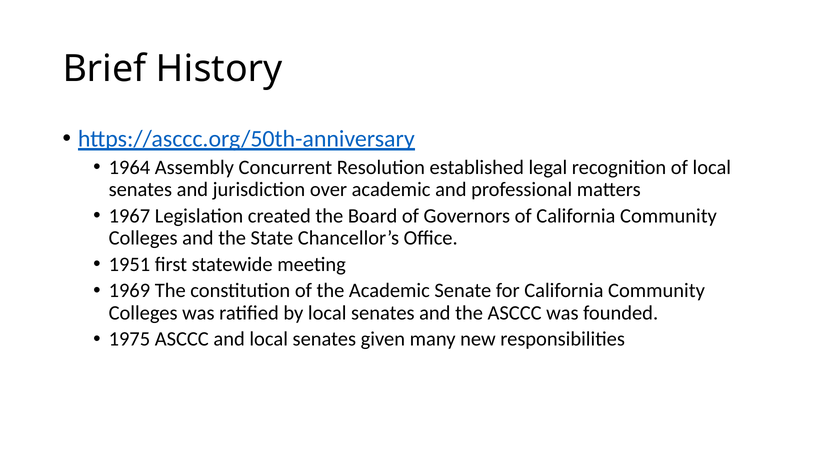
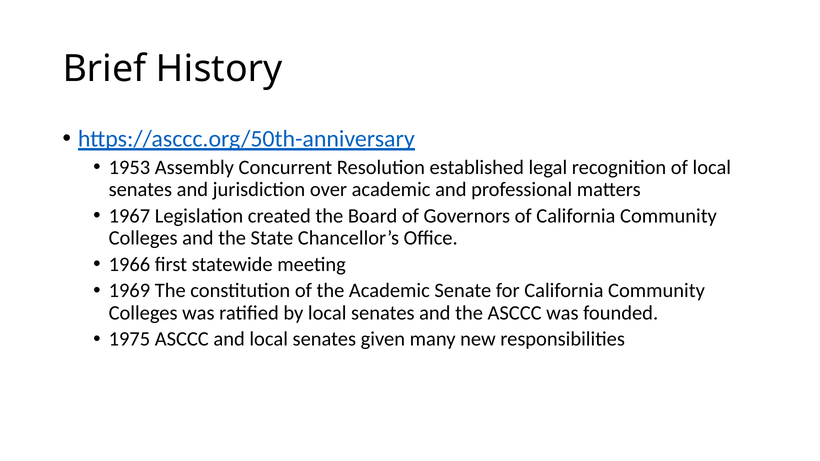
1964: 1964 -> 1953
1951: 1951 -> 1966
